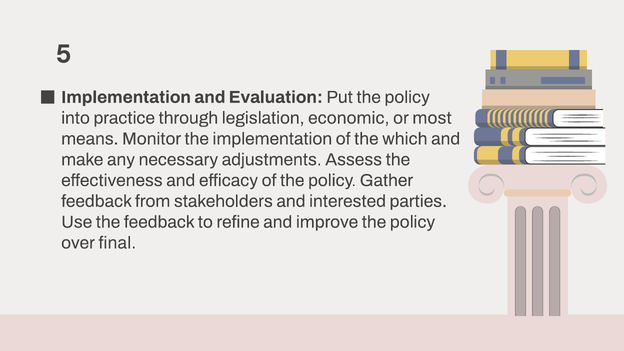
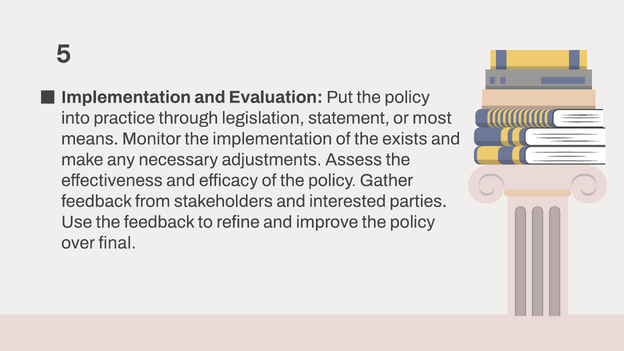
economic: economic -> statement
which: which -> exists
